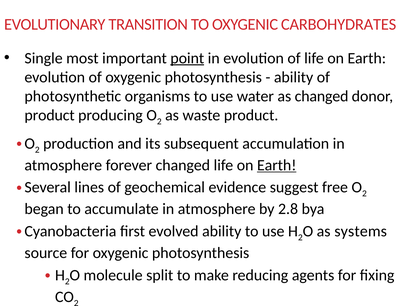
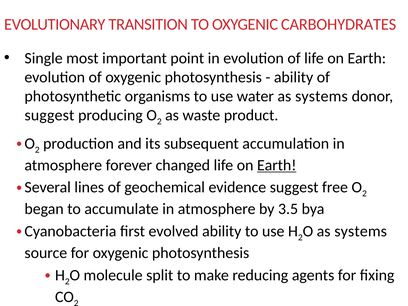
point underline: present -> none
water as changed: changed -> systems
product at (50, 115): product -> suggest
2.8: 2.8 -> 3.5
